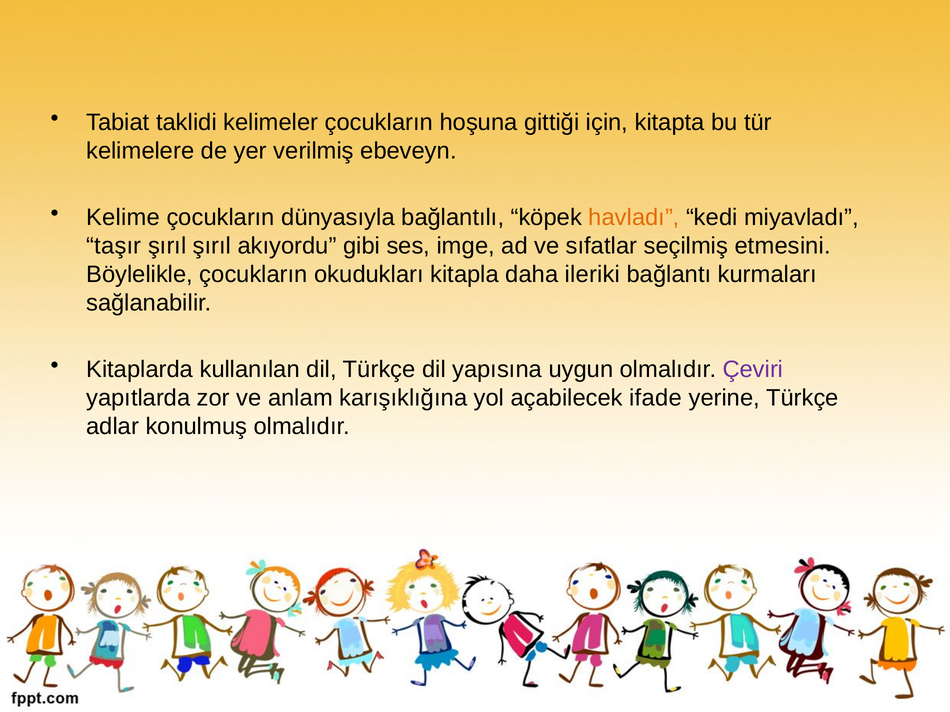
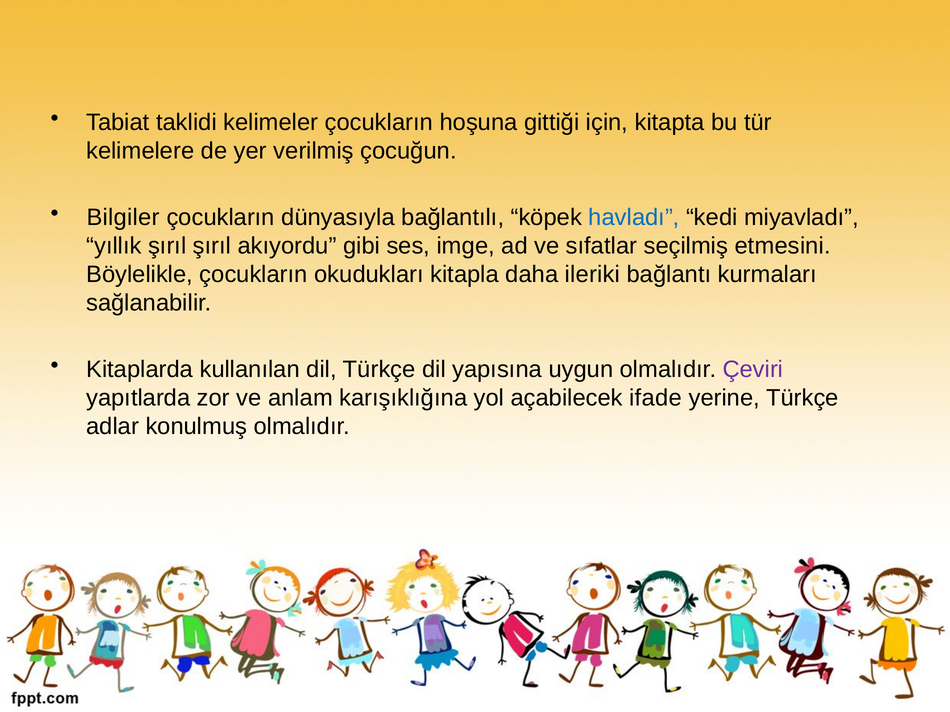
ebeveyn: ebeveyn -> çocuğun
Kelime: Kelime -> Bilgiler
havladı colour: orange -> blue
taşır: taşır -> yıllık
